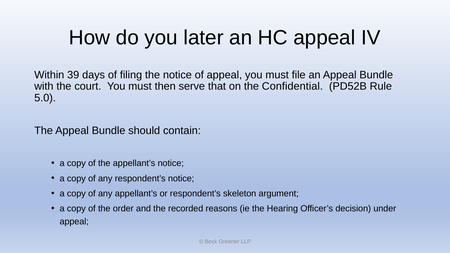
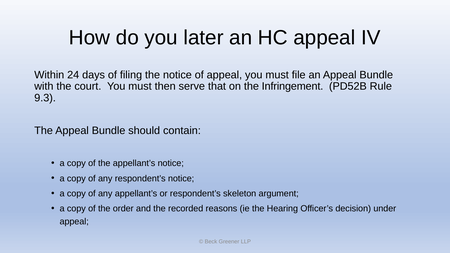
39: 39 -> 24
Confidential: Confidential -> Infringement
5.0: 5.0 -> 9.3
